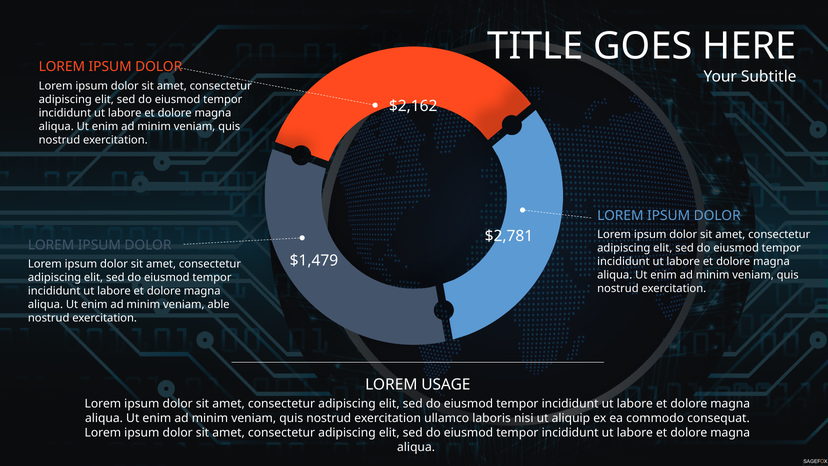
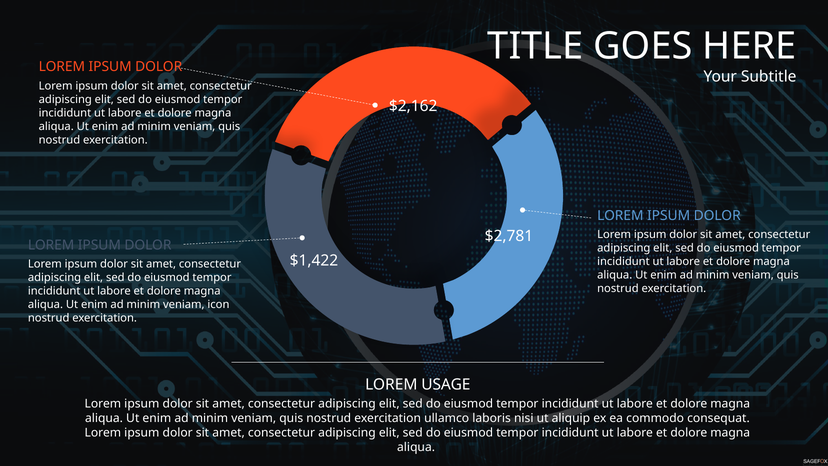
$1,479: $1,479 -> $1,422
able: able -> icon
